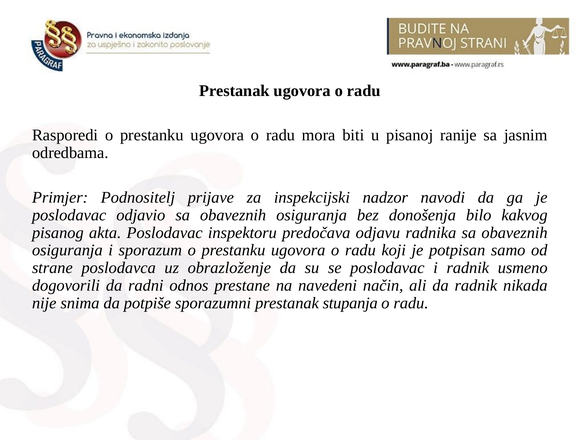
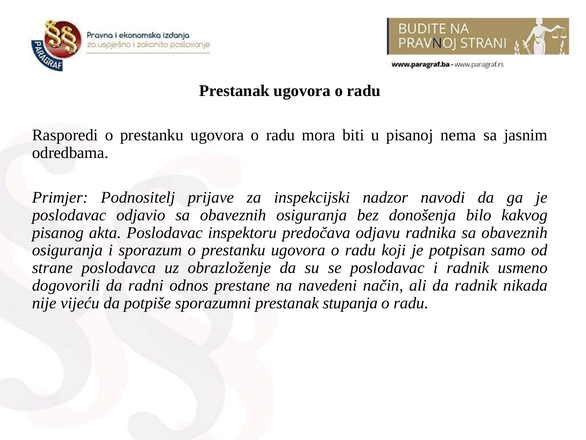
ranije: ranije -> nema
snima: snima -> vijeću
